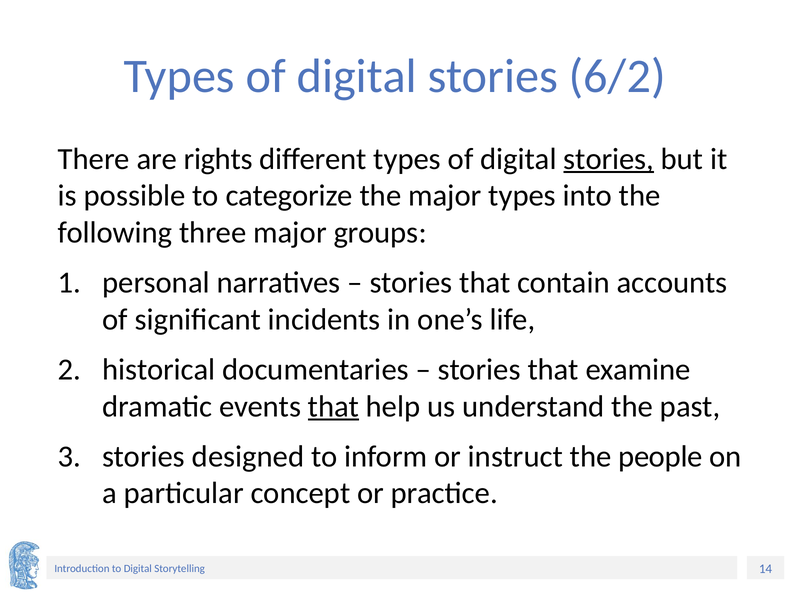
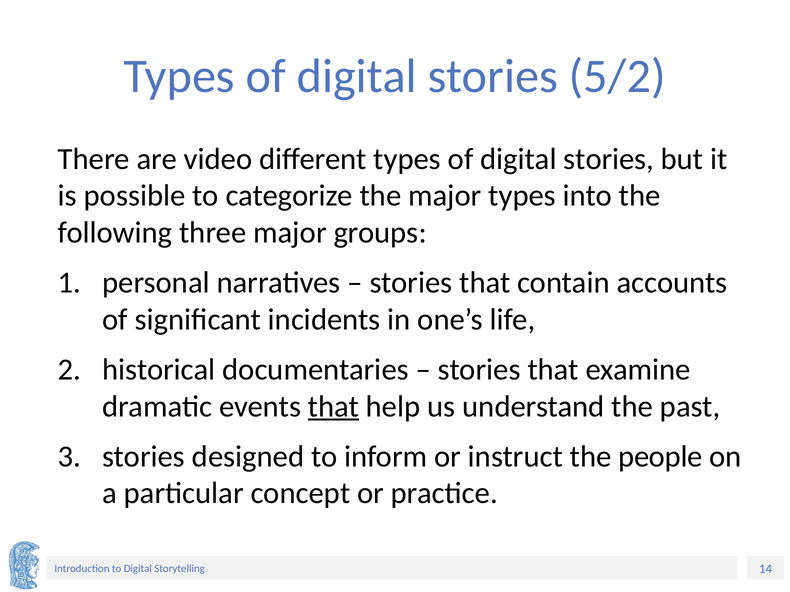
6/2: 6/2 -> 5/2
rights: rights -> video
stories at (609, 159) underline: present -> none
